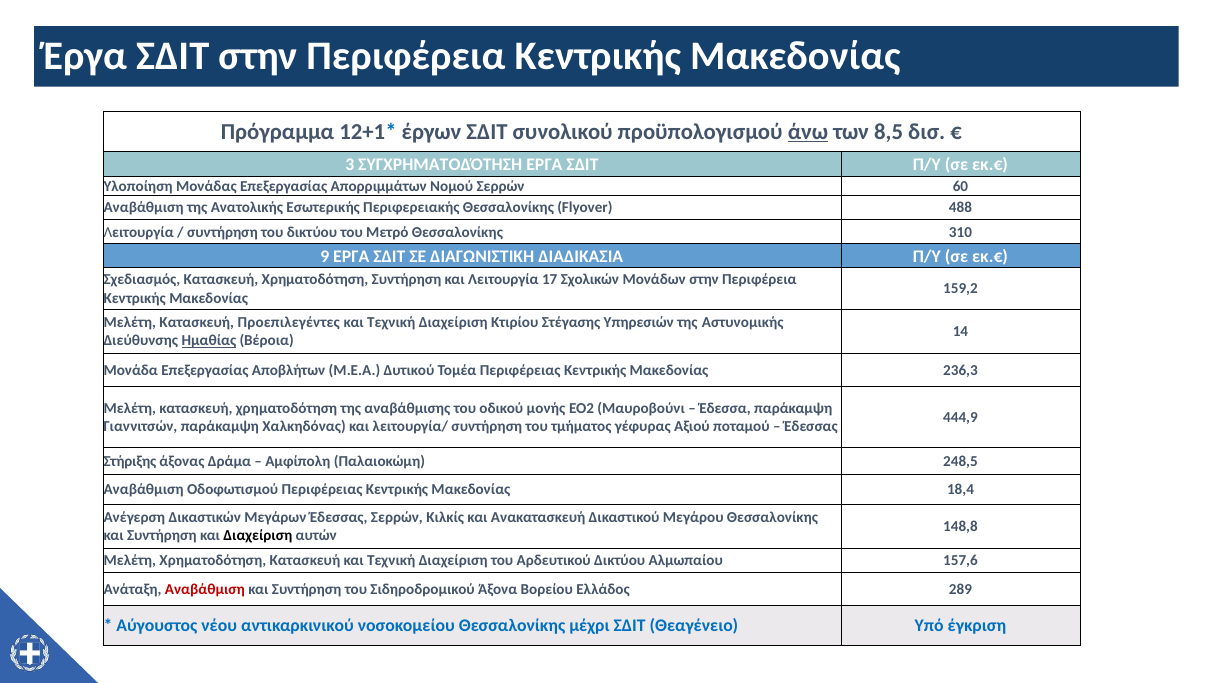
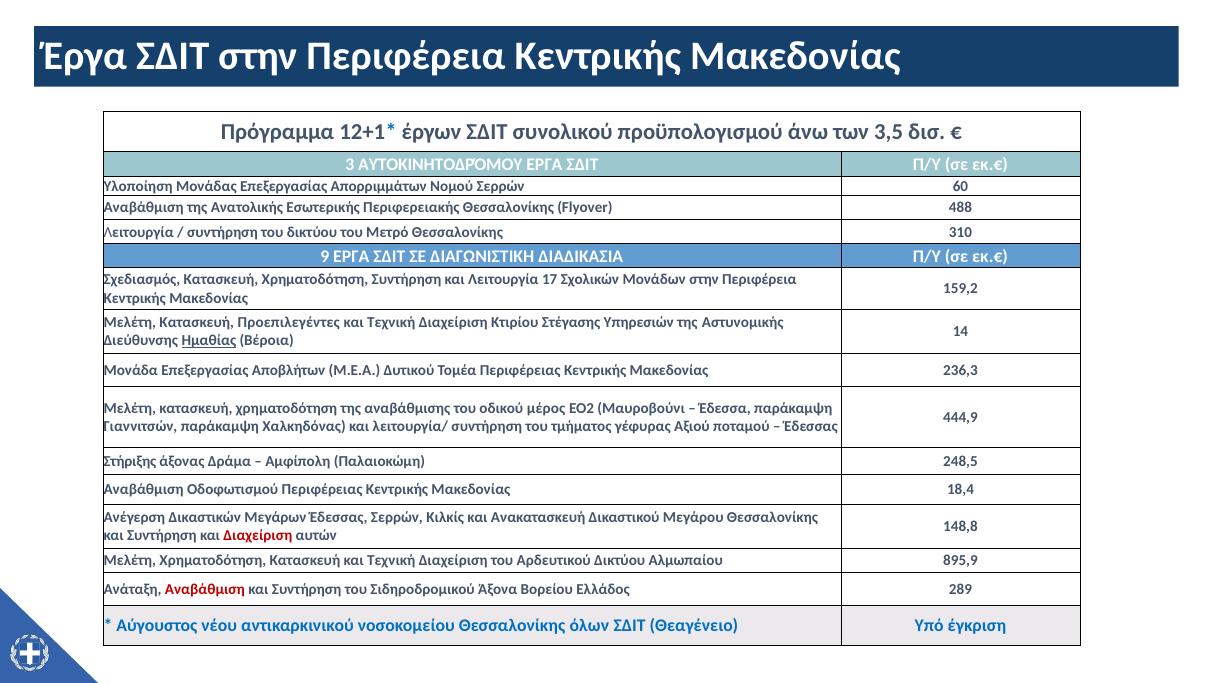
άνω underline: present -> none
8,5: 8,5 -> 3,5
ΣΥΓΧΡΗΜΑΤΟΔΌΤΗΣΗ: ΣΥΓΧΡΗΜΑΤΟΔΌΤΗΣΗ -> ΑΥΤΟΚΙΝΗΤΟΔΡΌΜΟΥ
μονής: μονής -> μέρος
Διαχείριση at (258, 535) colour: black -> red
157,6: 157,6 -> 895,9
μέχρι: μέχρι -> όλων
